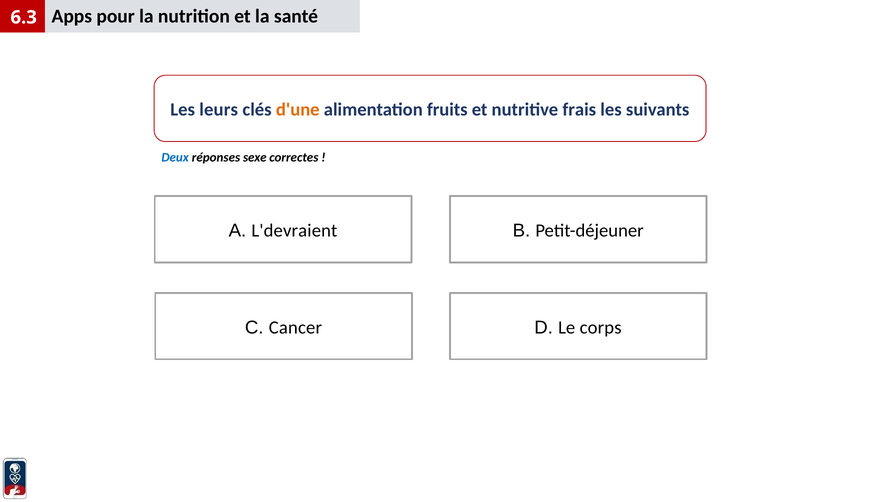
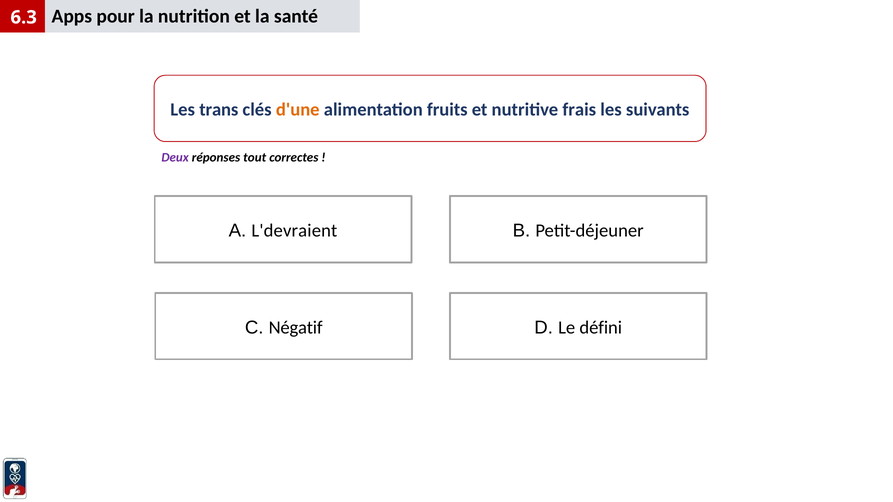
leurs: leurs -> trans
Deux colour: blue -> purple
sexe: sexe -> tout
Cancer: Cancer -> Négatif
corps: corps -> défini
